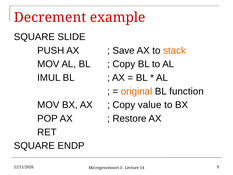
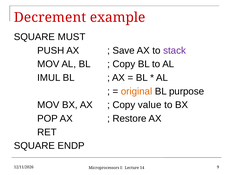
SLIDE: SLIDE -> MUST
stack colour: orange -> purple
function: function -> purpose
